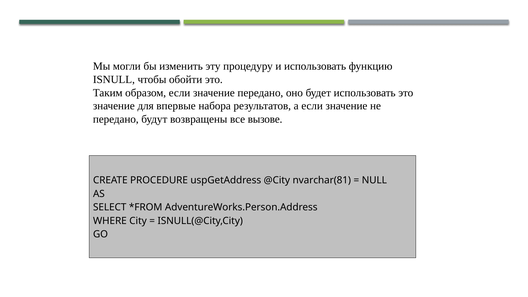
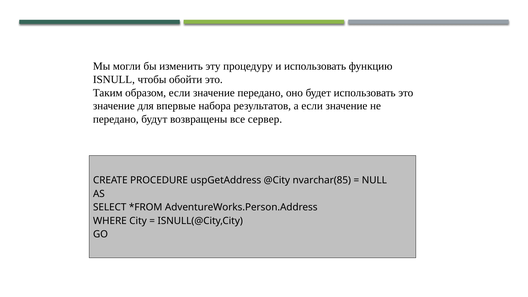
вызове: вызове -> сервер
nvarchar(81: nvarchar(81 -> nvarchar(85
